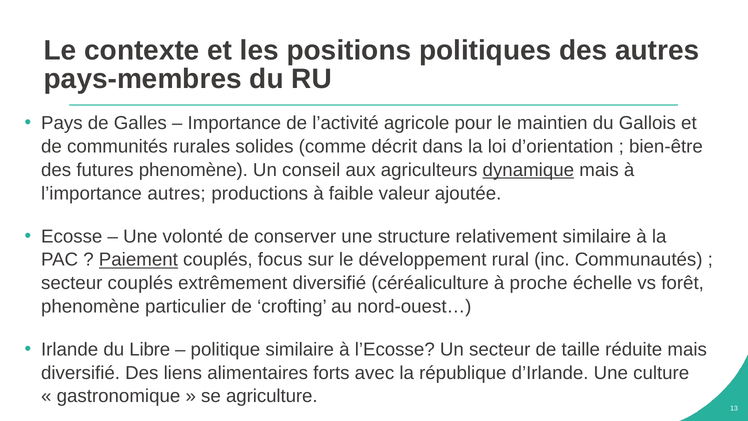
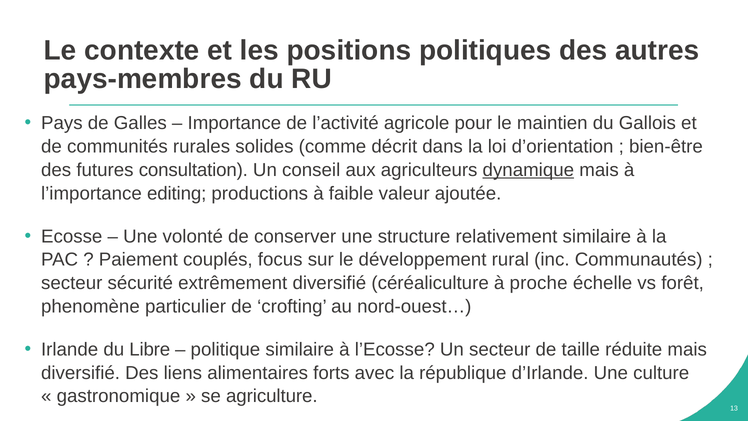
futures phenomène: phenomène -> consultation
l’importance autres: autres -> editing
Paiement underline: present -> none
secteur couplés: couplés -> sécurité
